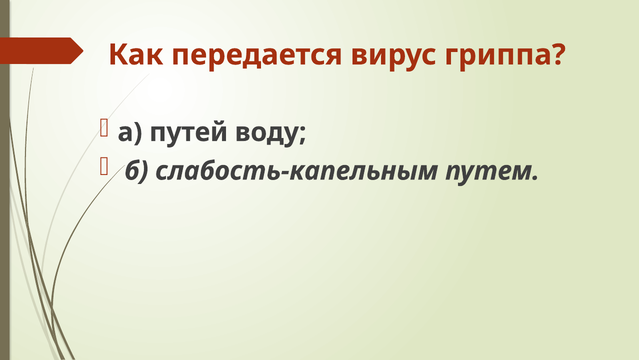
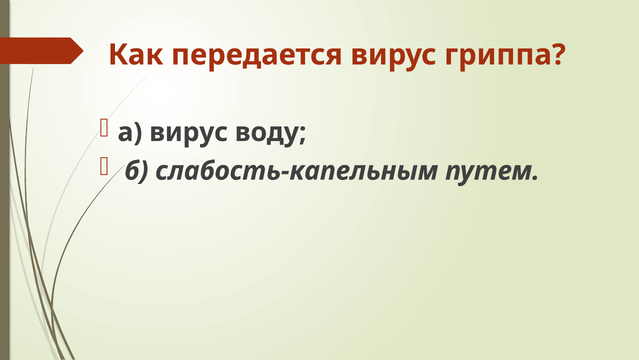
а путей: путей -> вирус
